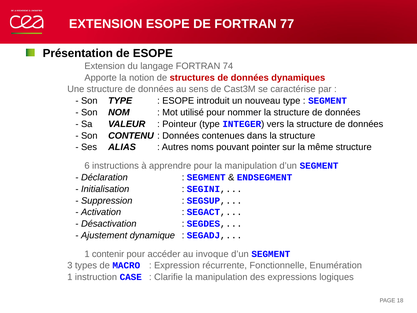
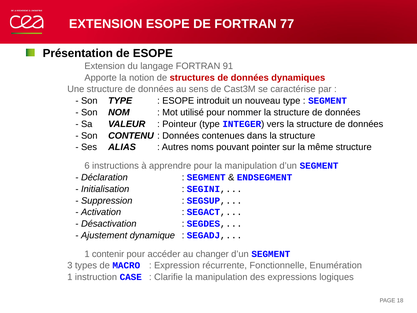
74: 74 -> 91
invoque: invoque -> changer
